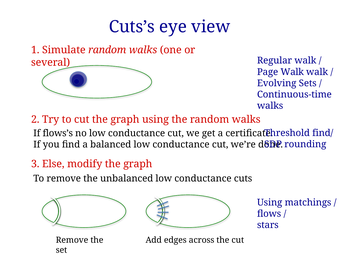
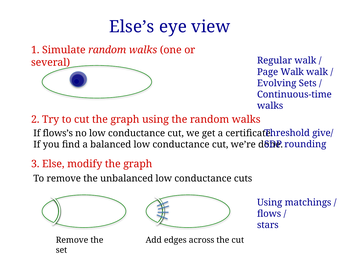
Cuts’s: Cuts’s -> Else’s
find/: find/ -> give/
